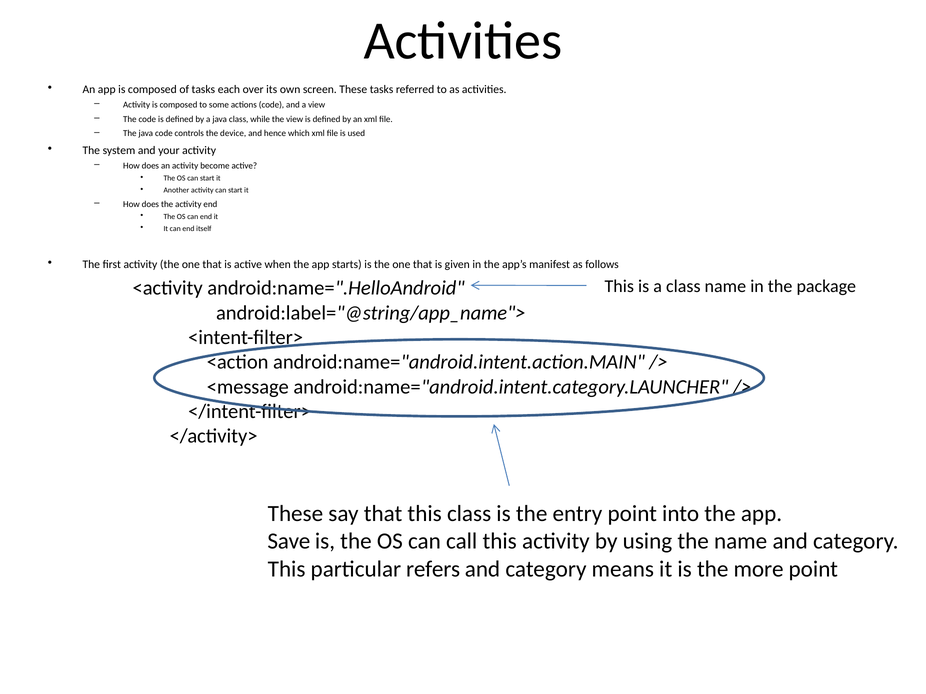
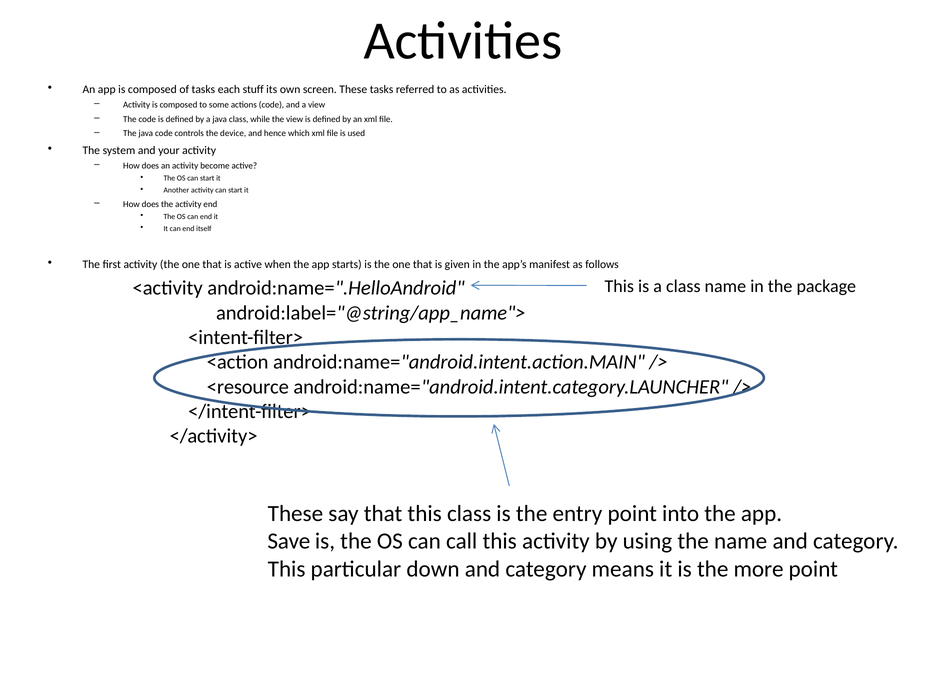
over: over -> stuff
<message: <message -> <resource
refers: refers -> down
